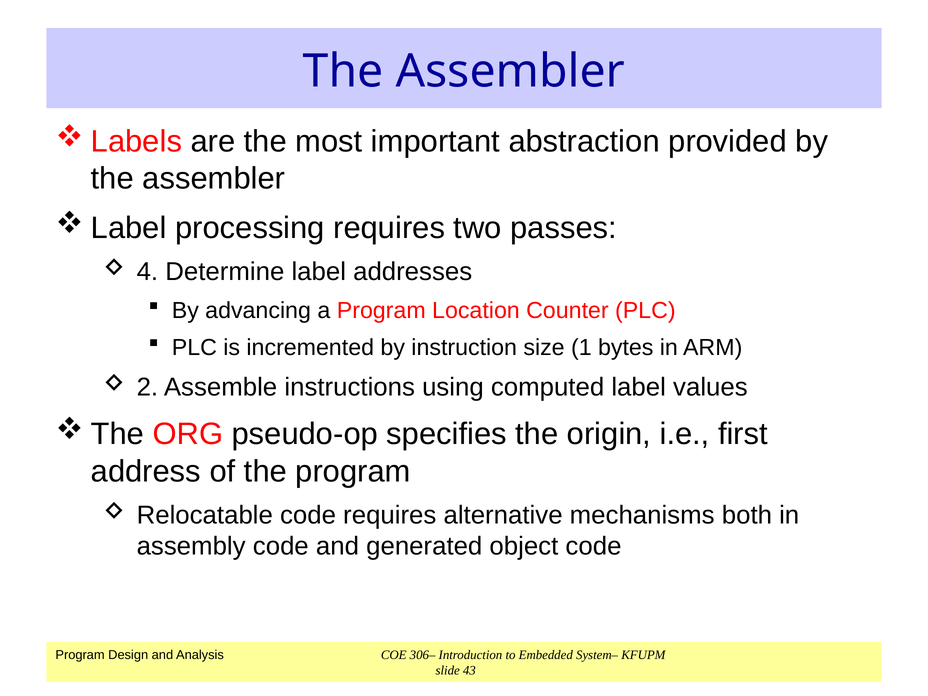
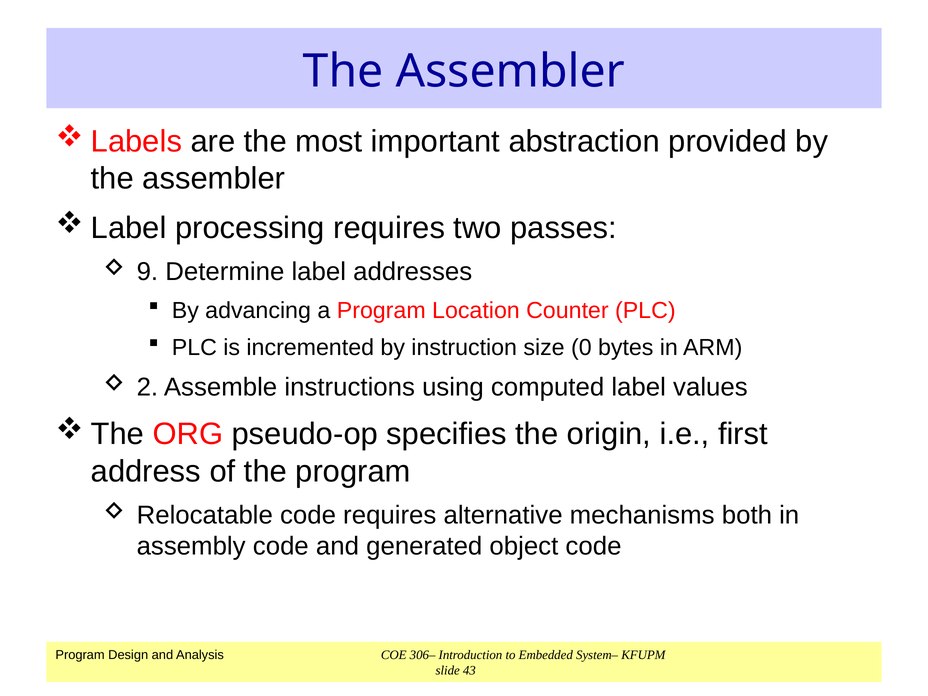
4: 4 -> 9
1: 1 -> 0
